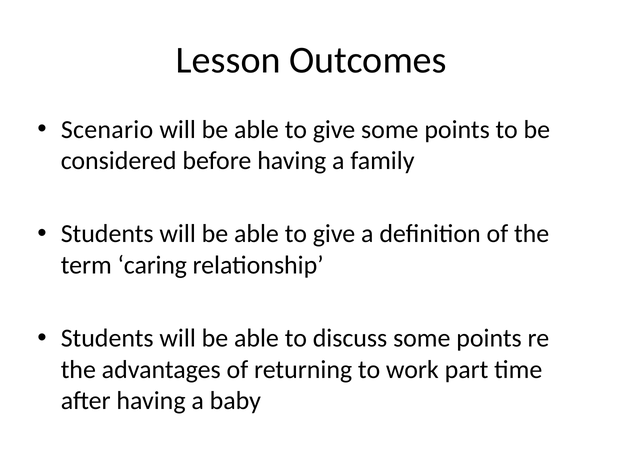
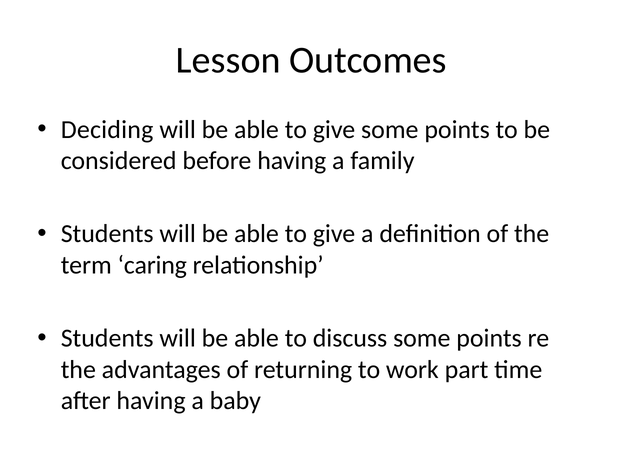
Scenario: Scenario -> Deciding
